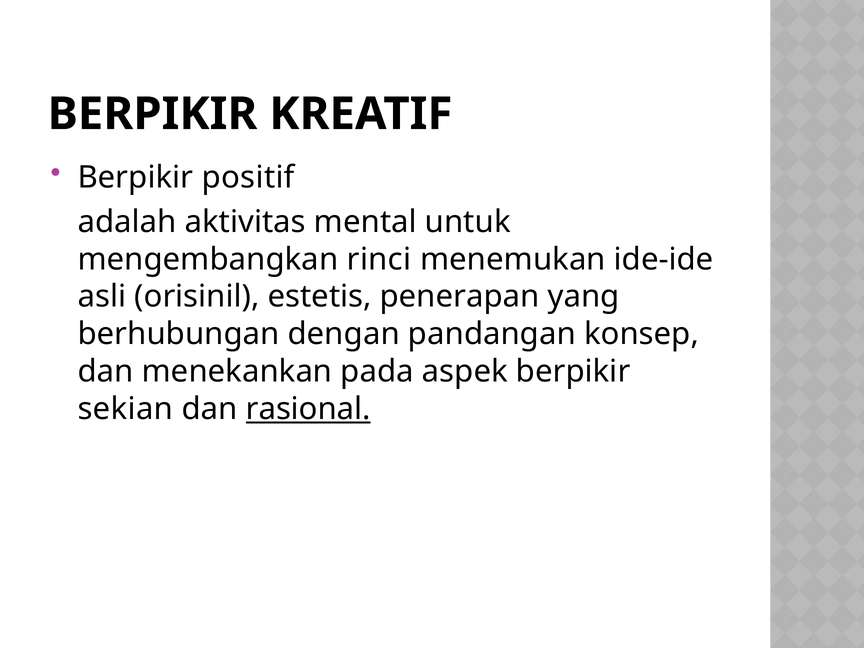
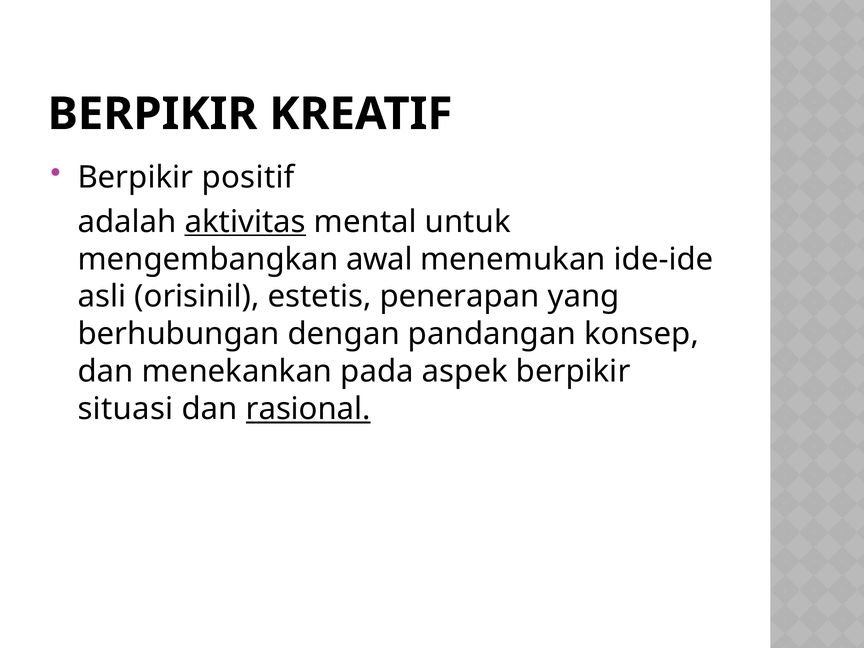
aktivitas underline: none -> present
rinci: rinci -> awal
sekian: sekian -> situasi
